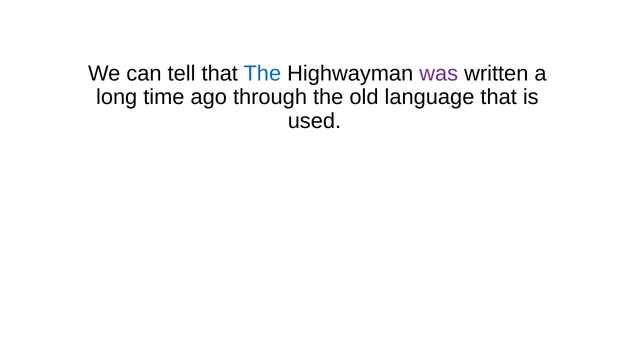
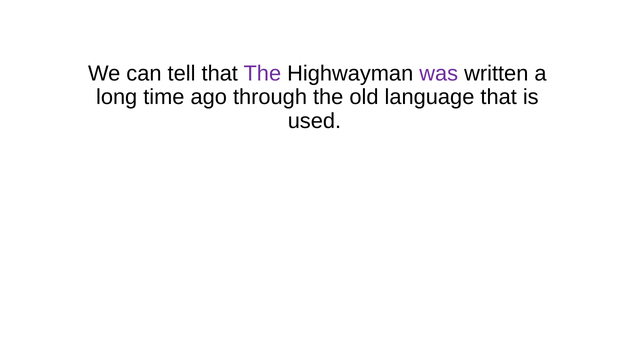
The at (262, 74) colour: blue -> purple
